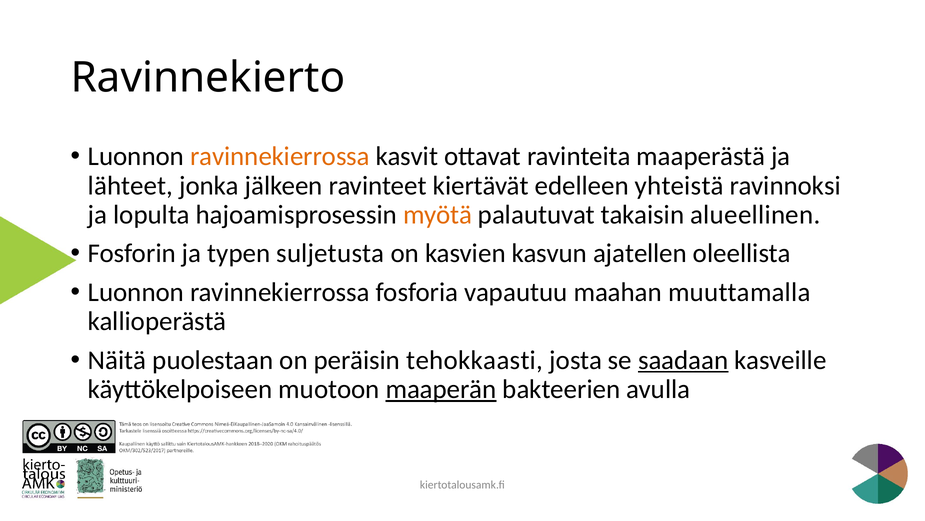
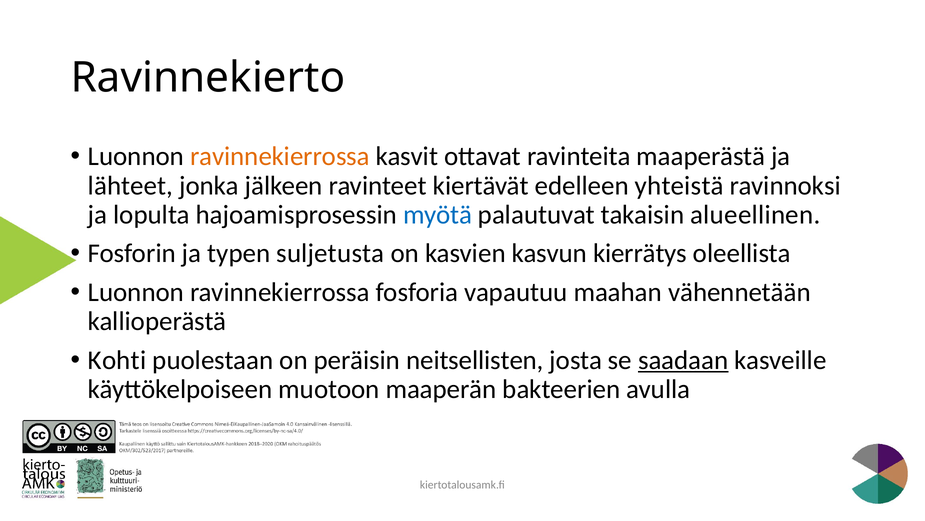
myötä colour: orange -> blue
ajatellen: ajatellen -> kierrätys
muuttamalla: muuttamalla -> vähennetään
Näitä: Näitä -> Kohti
tehokkaasti: tehokkaasti -> neitsellisten
maaperän underline: present -> none
